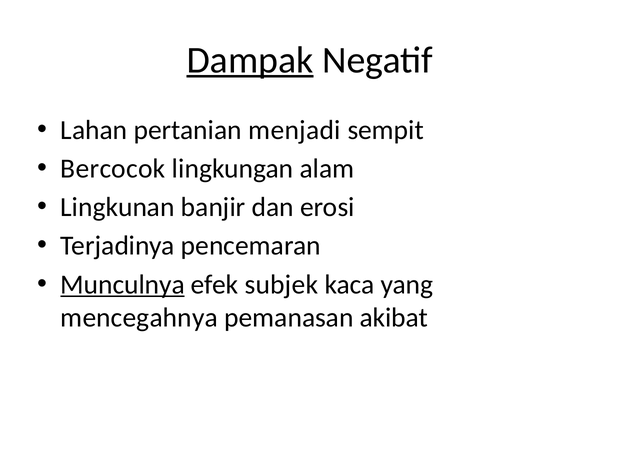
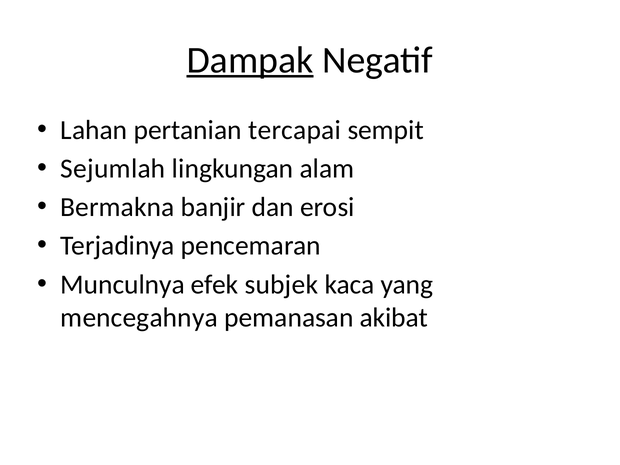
menjadi: menjadi -> tercapai
Bercocok: Bercocok -> Sejumlah
Lingkunan: Lingkunan -> Bermakna
Munculnya underline: present -> none
